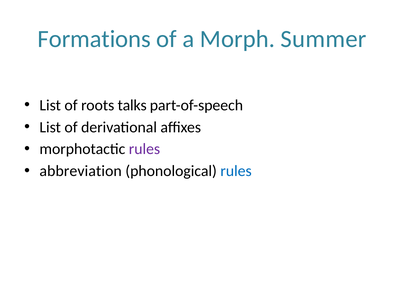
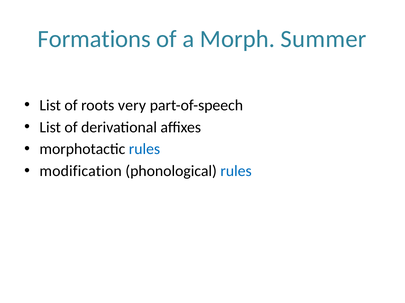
talks: talks -> very
rules at (144, 149) colour: purple -> blue
abbreviation: abbreviation -> modification
